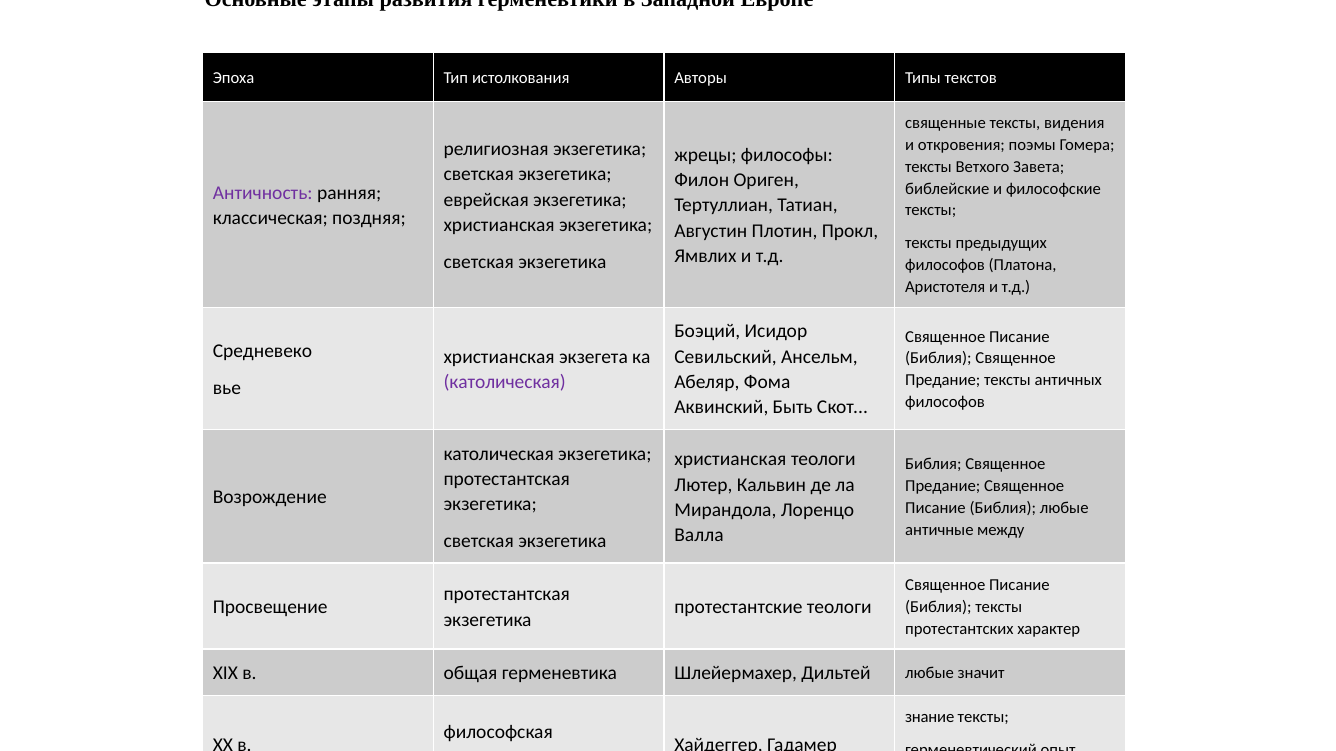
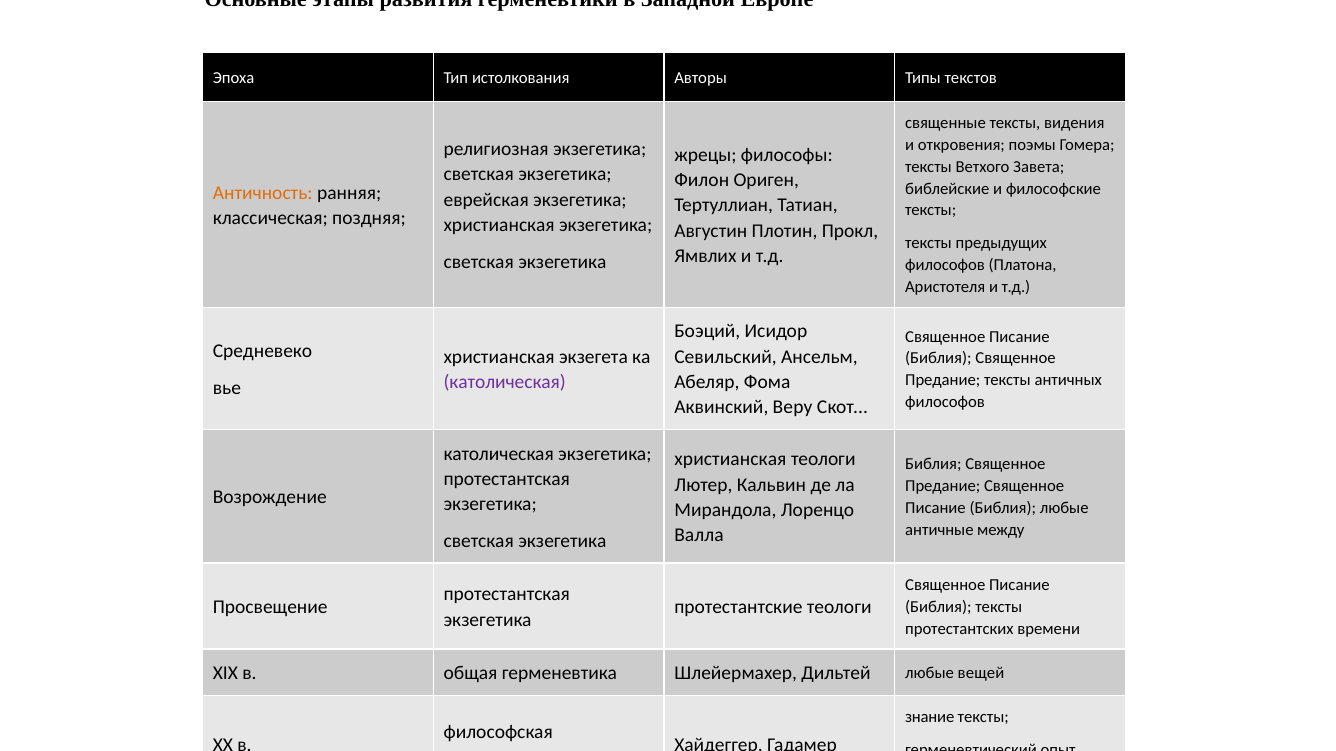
Античность colour: purple -> orange
Быть: Быть -> Веру
характер: характер -> времени
значит: значит -> вещей
